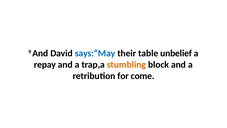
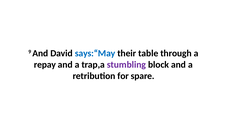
unbelief: unbelief -> through
stumbling colour: orange -> purple
come: come -> spare
